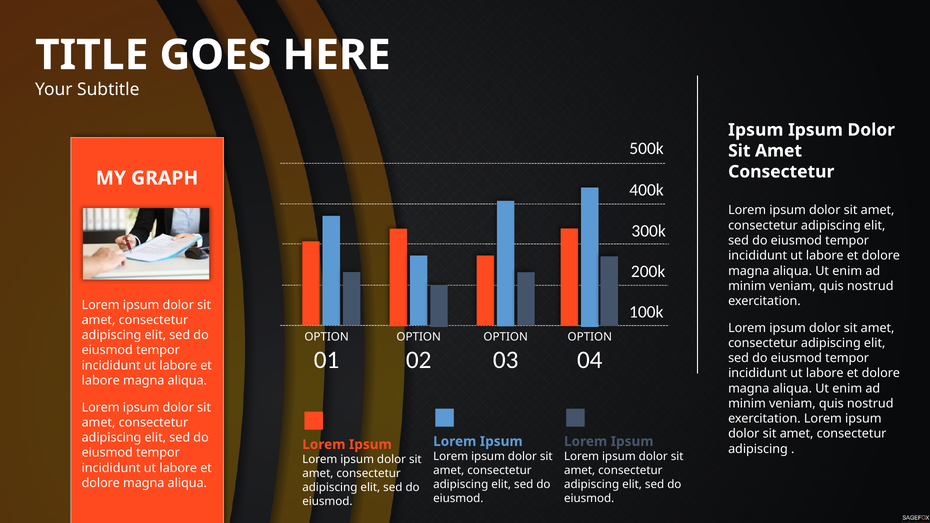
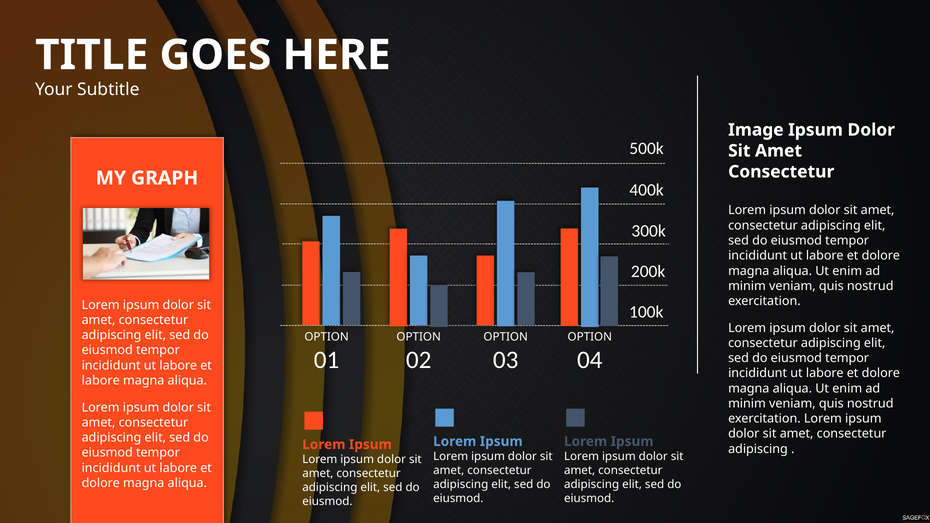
Ipsum at (756, 130): Ipsum -> Image
